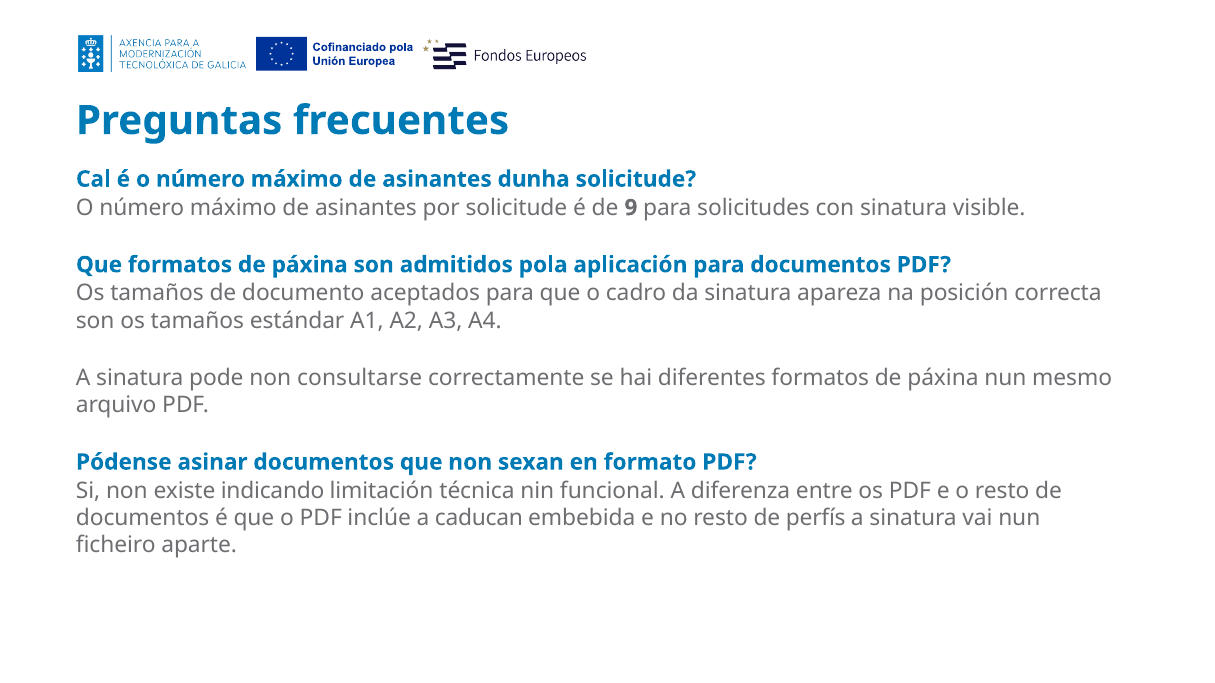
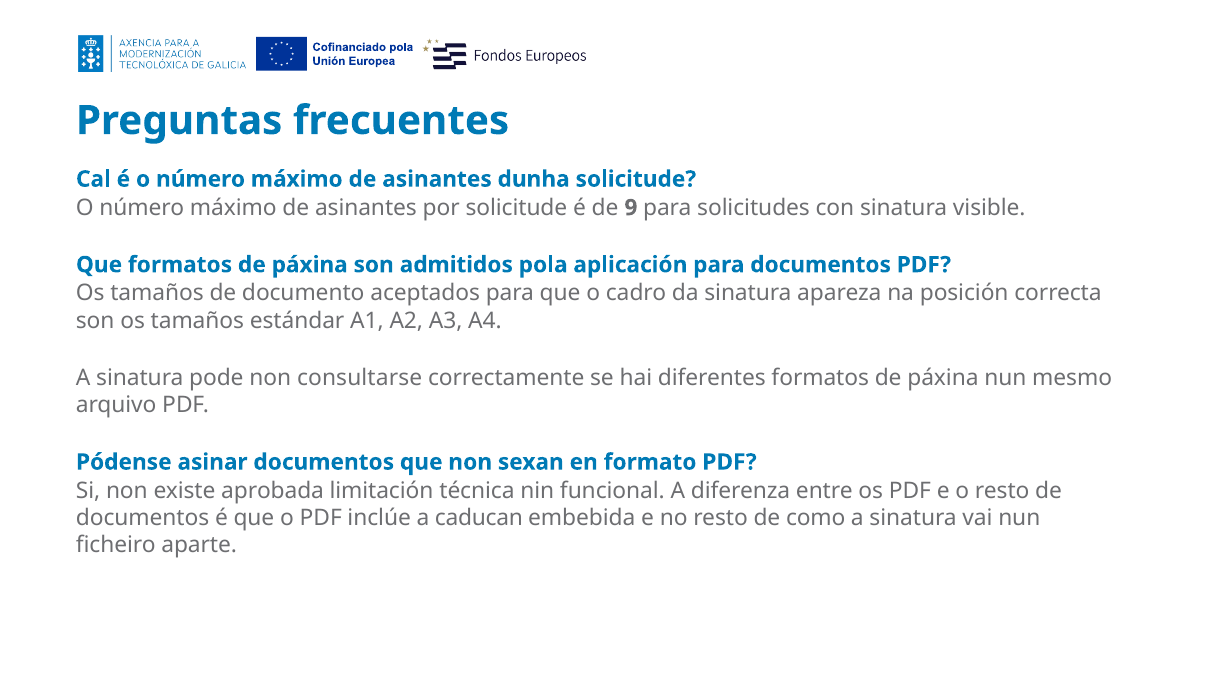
indicando: indicando -> aprobada
perfís: perfís -> como
